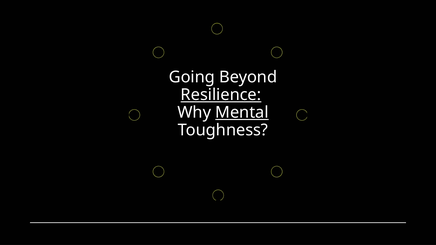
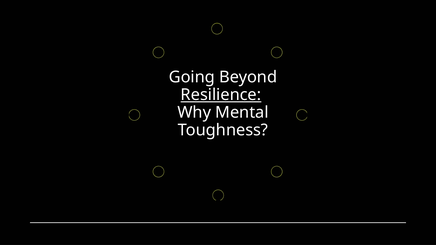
Mental underline: present -> none
